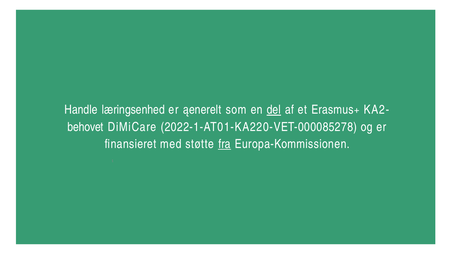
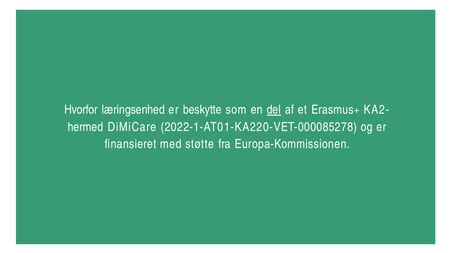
Handle: Handle -> Hvorfor
ąenerelt: ąenerelt -> beskytte
behovet: behovet -> hermed
fra underline: present -> none
